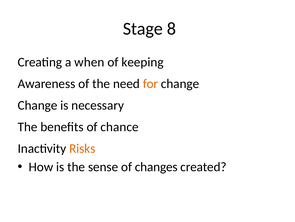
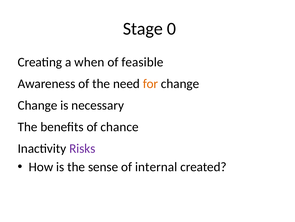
8: 8 -> 0
keeping: keeping -> feasible
Risks colour: orange -> purple
changes: changes -> internal
